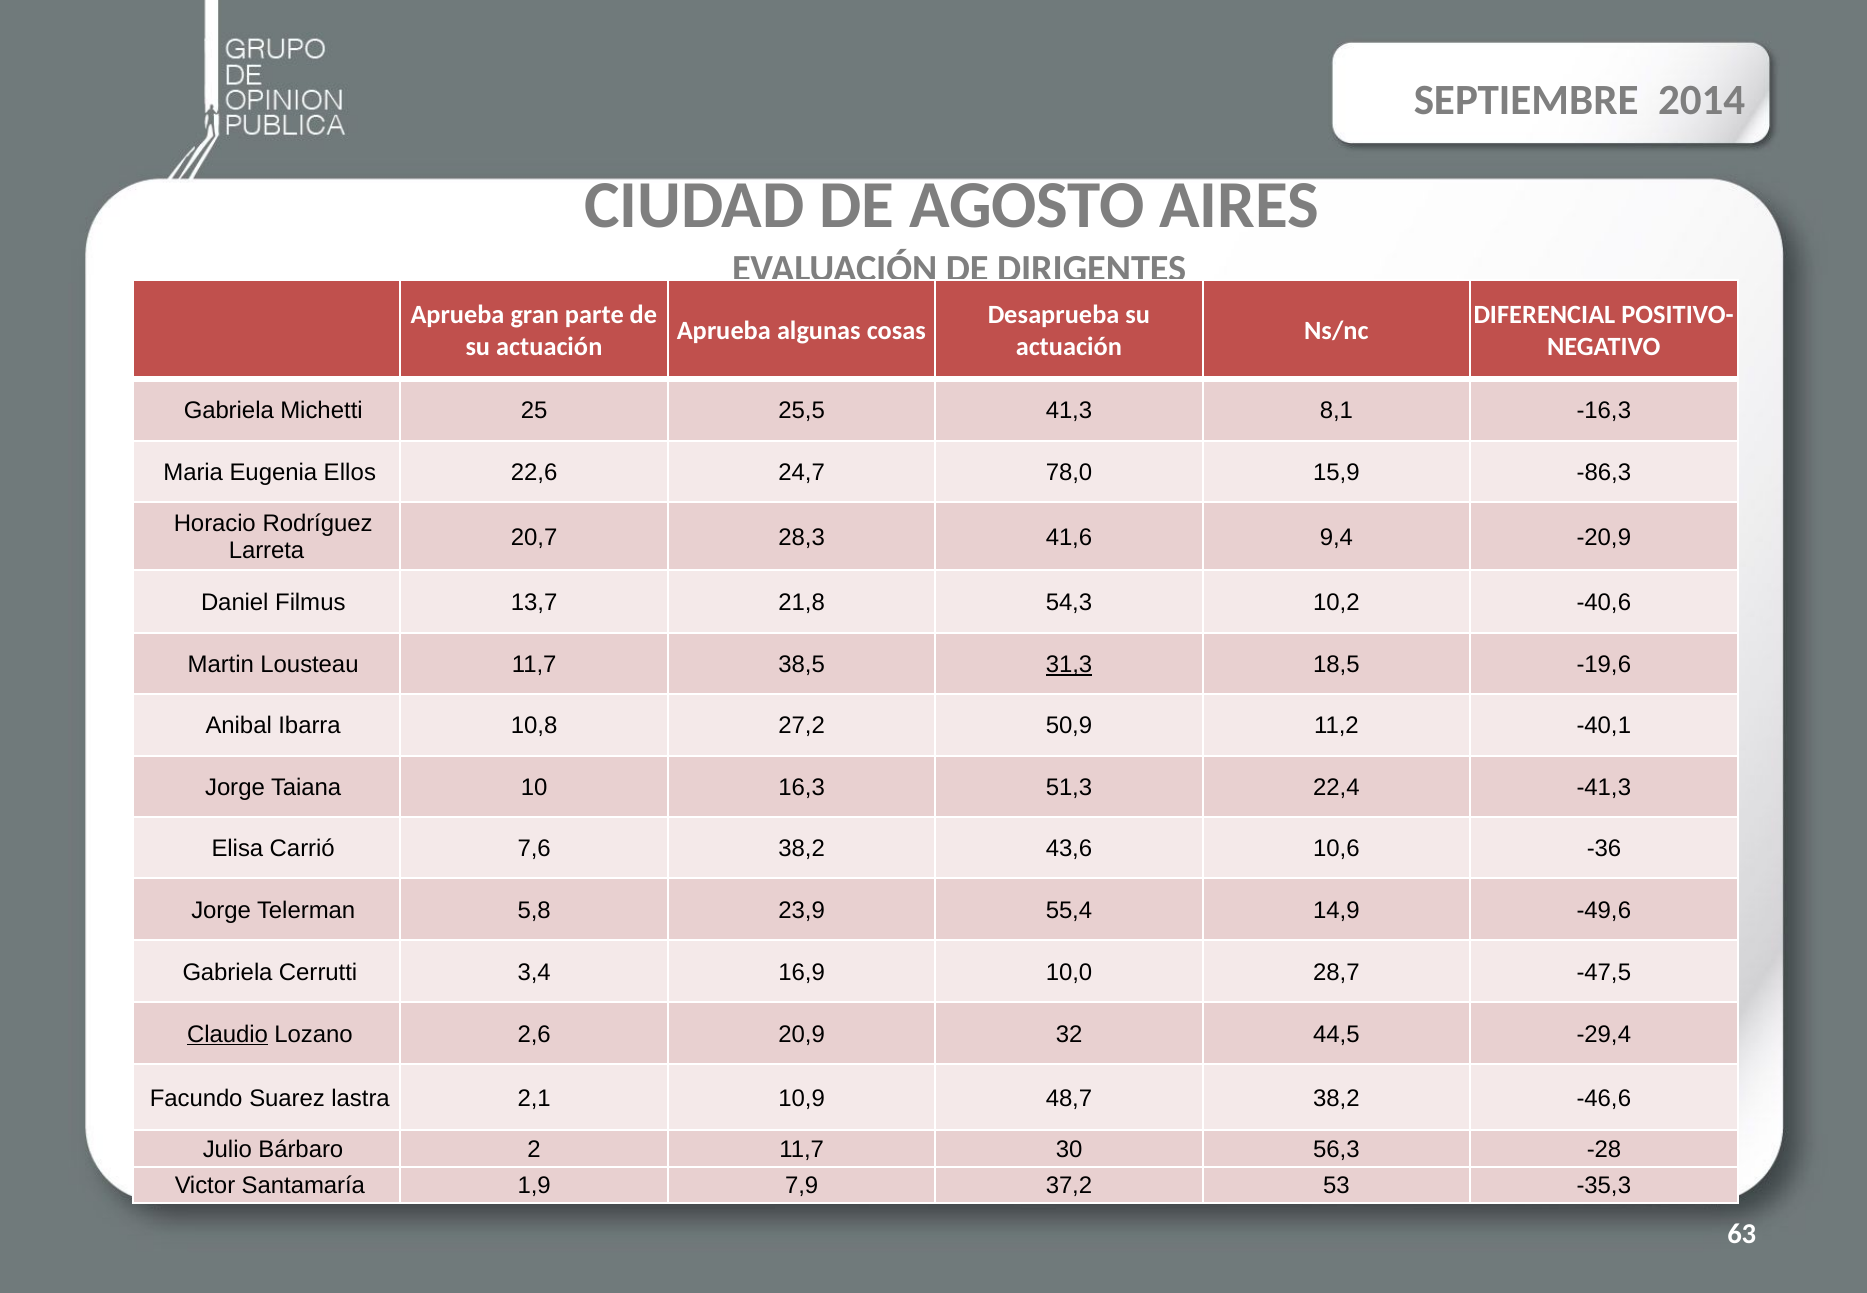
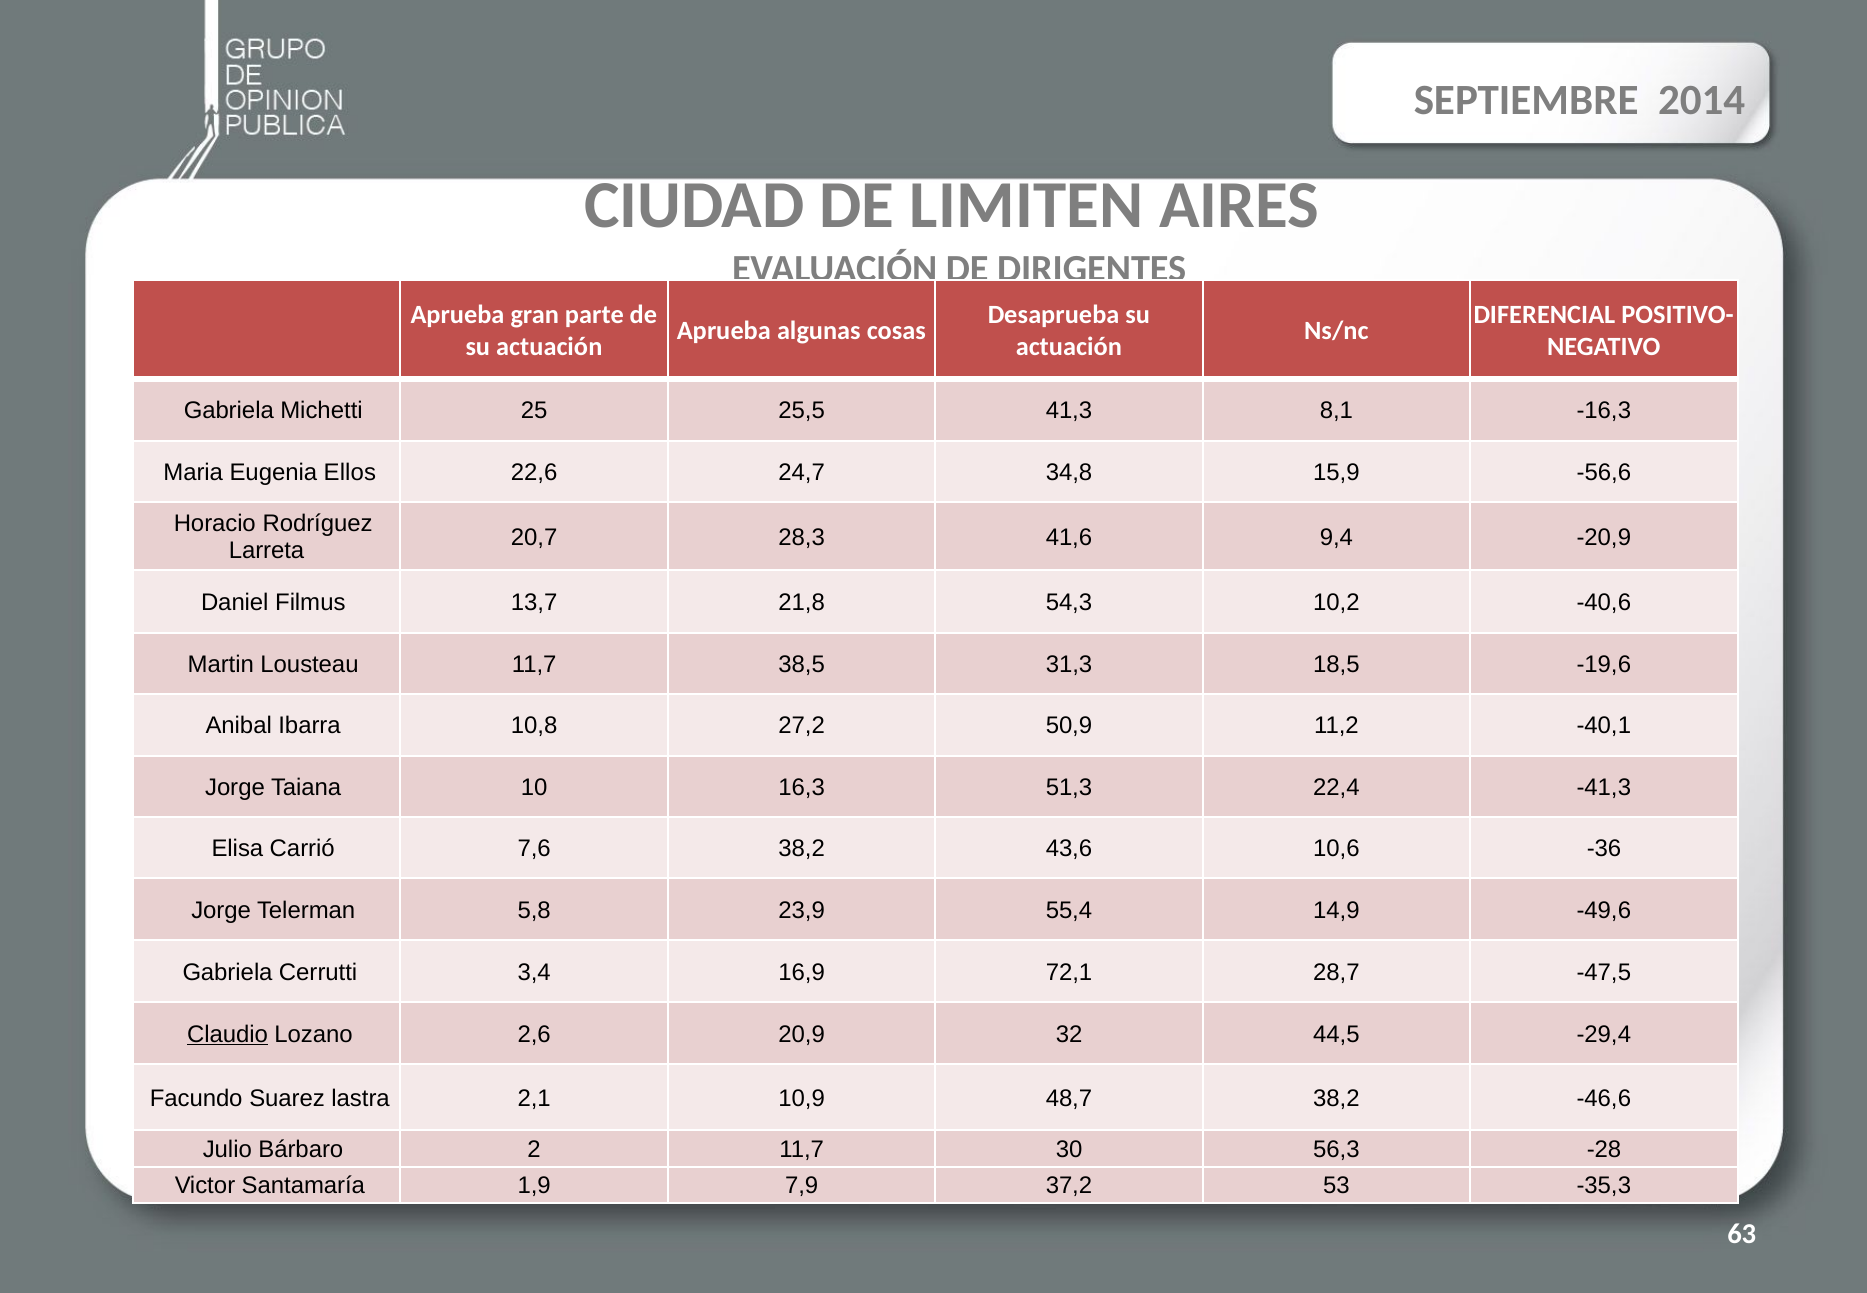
AGOSTO: AGOSTO -> LIMITEN
78,0: 78,0 -> 34,8
-86,3: -86,3 -> -56,6
31,3 underline: present -> none
10,0: 10,0 -> 72,1
